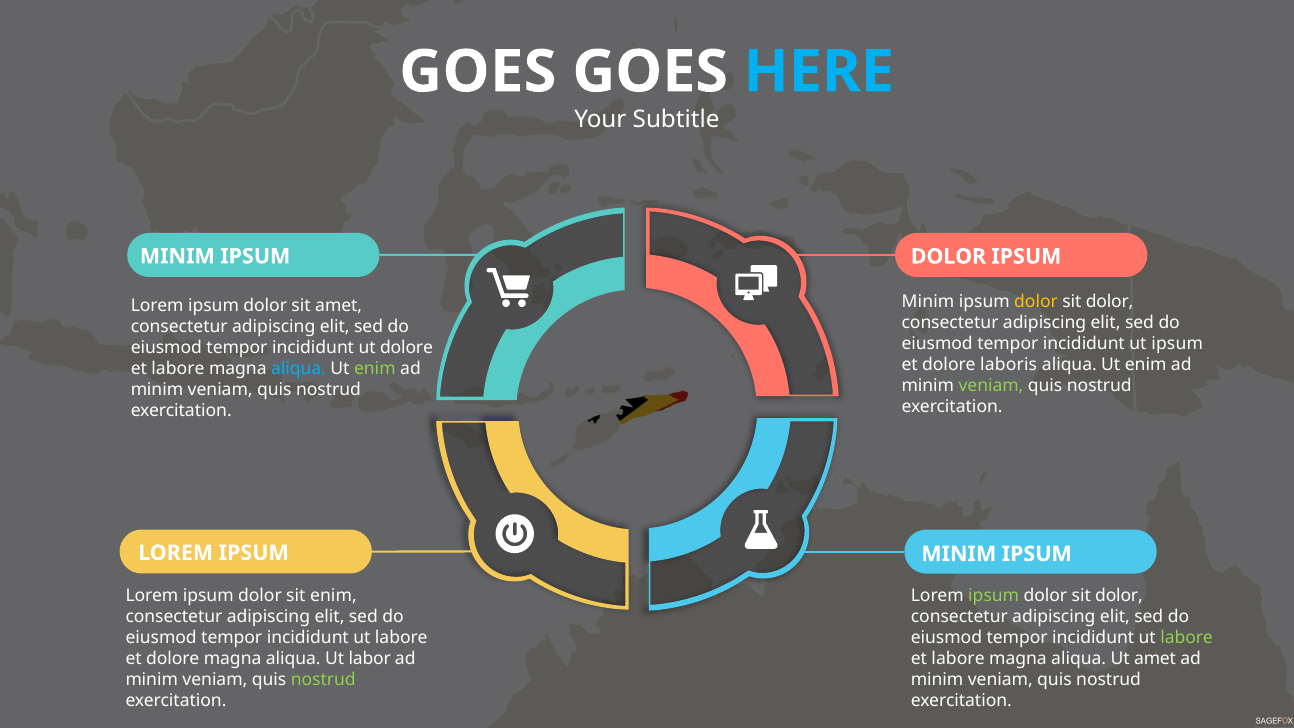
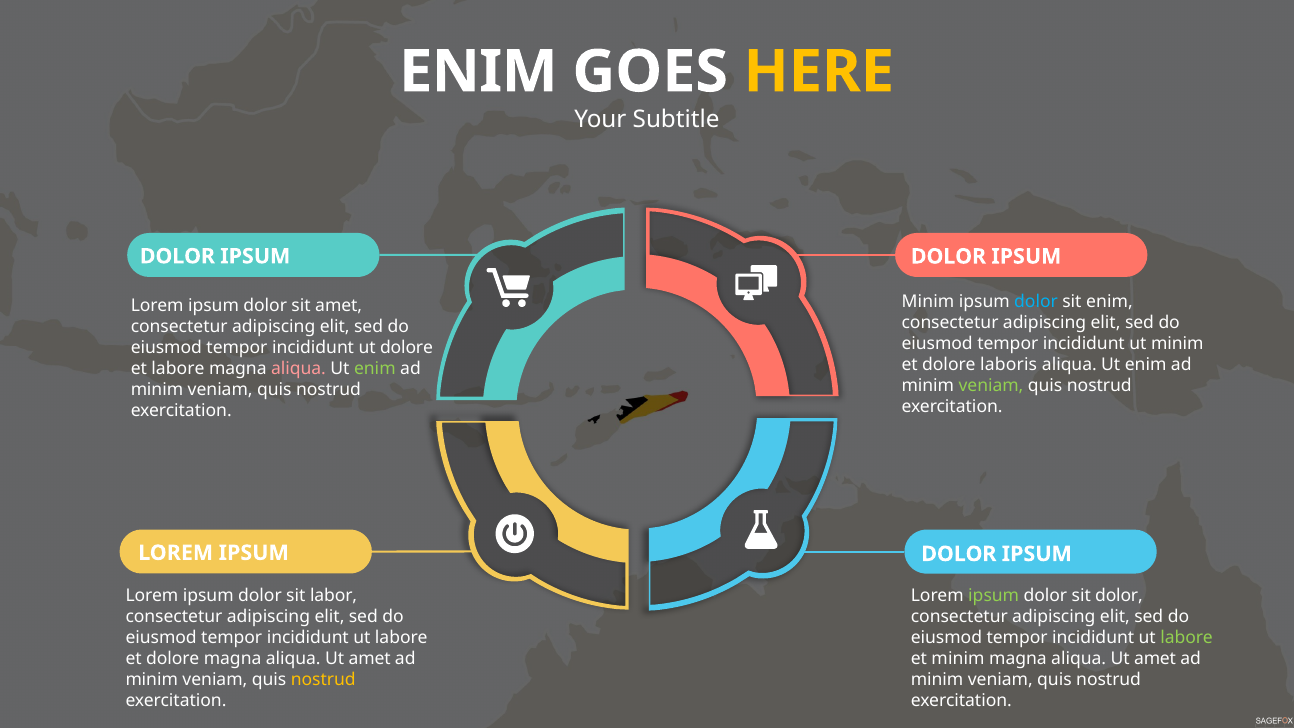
GOES at (478, 72): GOES -> ENIM
HERE colour: light blue -> yellow
MINIM at (177, 256): MINIM -> DOLOR
dolor at (1036, 302) colour: yellow -> light blue
dolor at (1110, 302): dolor -> enim
ut ipsum: ipsum -> minim
aliqua at (298, 368) colour: light blue -> pink
MINIM at (959, 554): MINIM -> DOLOR
sit enim: enim -> labor
labor at (370, 658): labor -> amet
labore at (958, 658): labore -> minim
nostrud at (323, 679) colour: light green -> yellow
